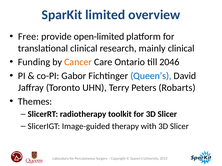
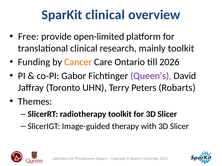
SparKit limited: limited -> clinical
mainly clinical: clinical -> toolkit
2046: 2046 -> 2026
Queen’s at (151, 76) colour: blue -> purple
